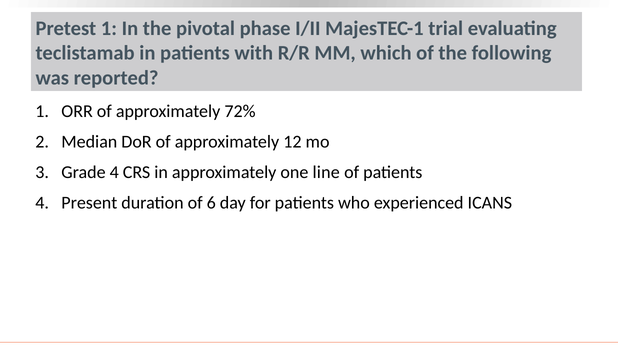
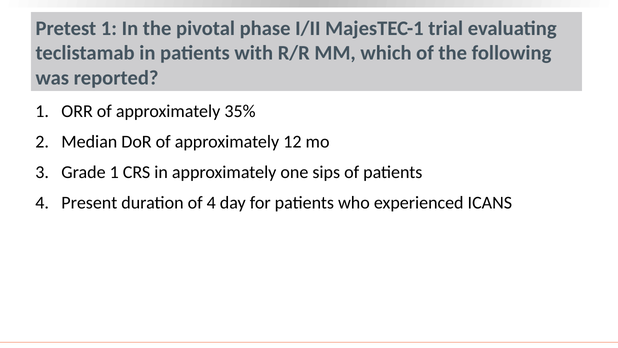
72%: 72% -> 35%
Grade 4: 4 -> 1
line: line -> sips
of 6: 6 -> 4
